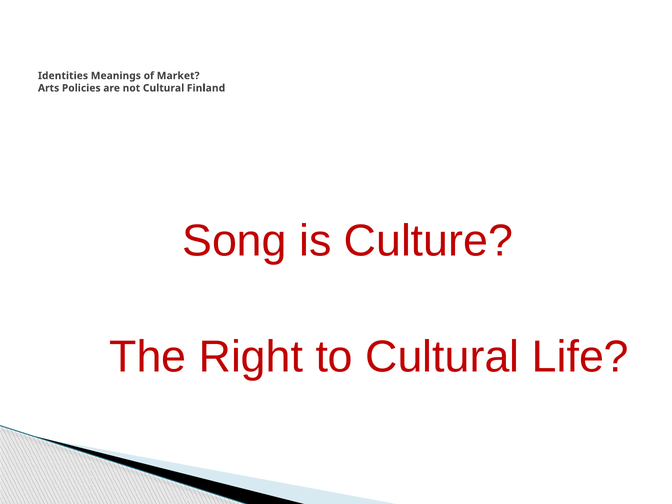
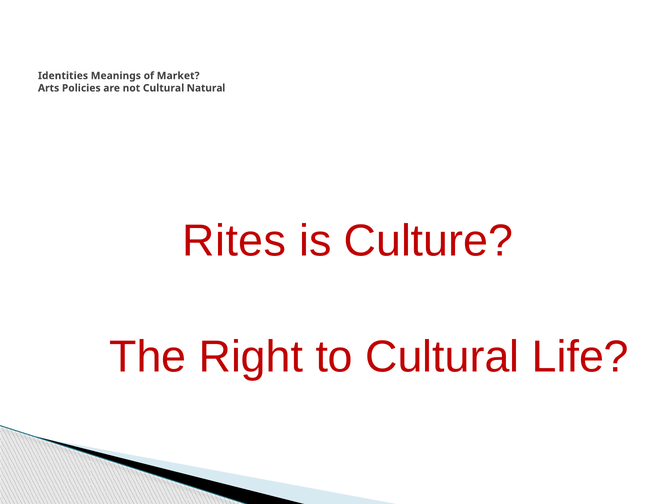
Finland: Finland -> Natural
Song: Song -> Rites
